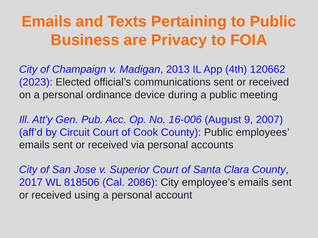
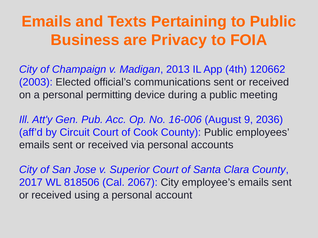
2023: 2023 -> 2003
ordinance: ordinance -> permitting
2007: 2007 -> 2036
2086: 2086 -> 2067
